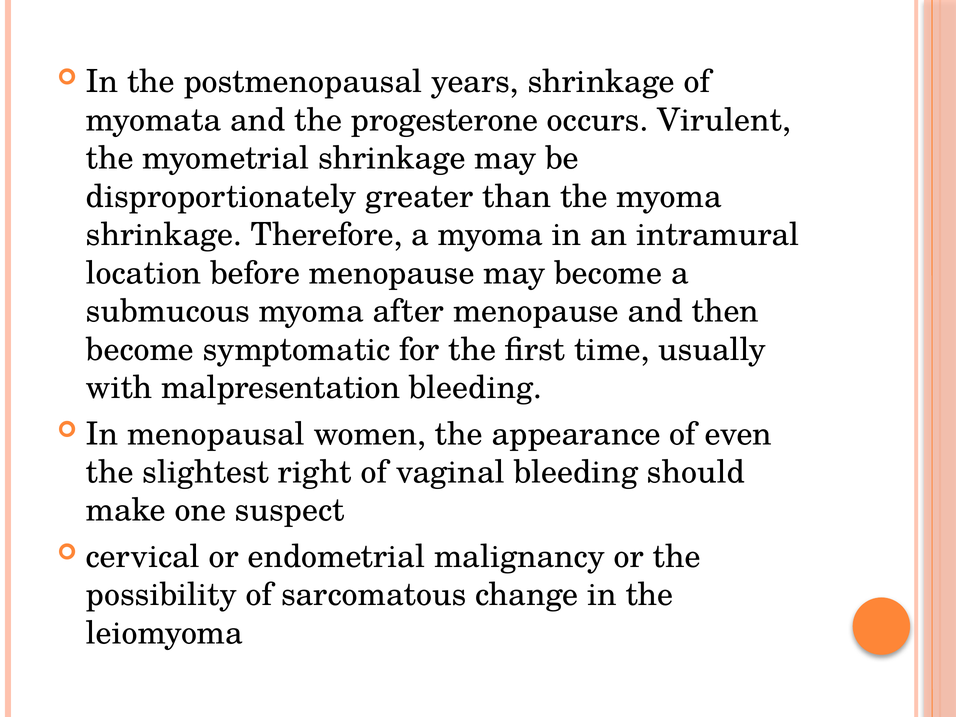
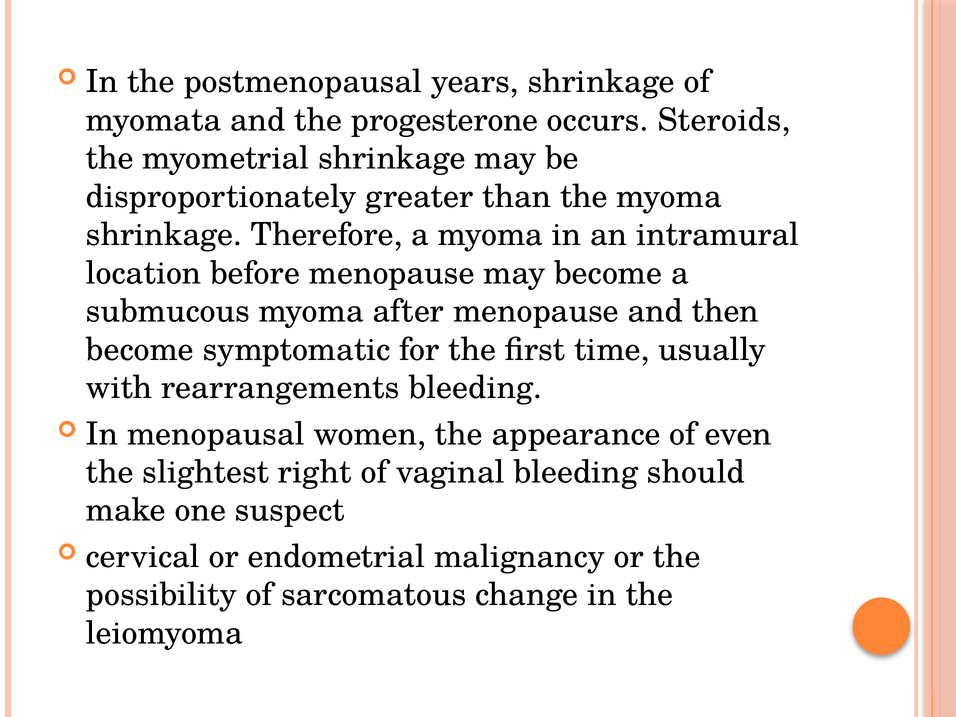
Virulent: Virulent -> Steroids
malpresentation: malpresentation -> rearrangements
